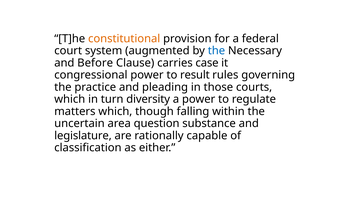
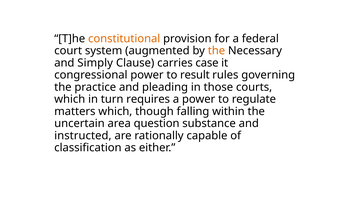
the at (216, 51) colour: blue -> orange
Before: Before -> Simply
diversity: diversity -> requires
legislature: legislature -> instructed
